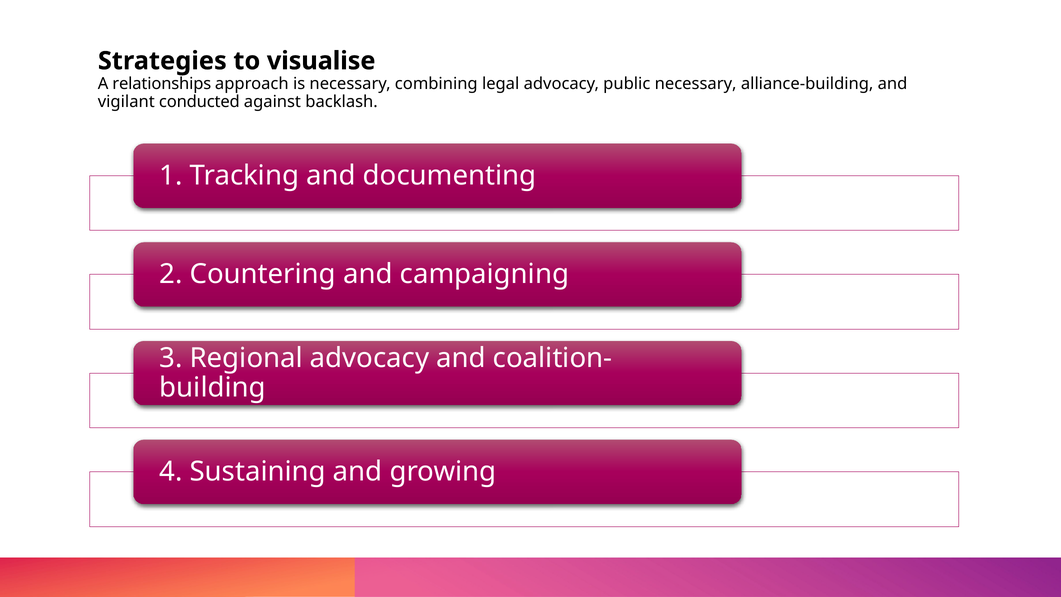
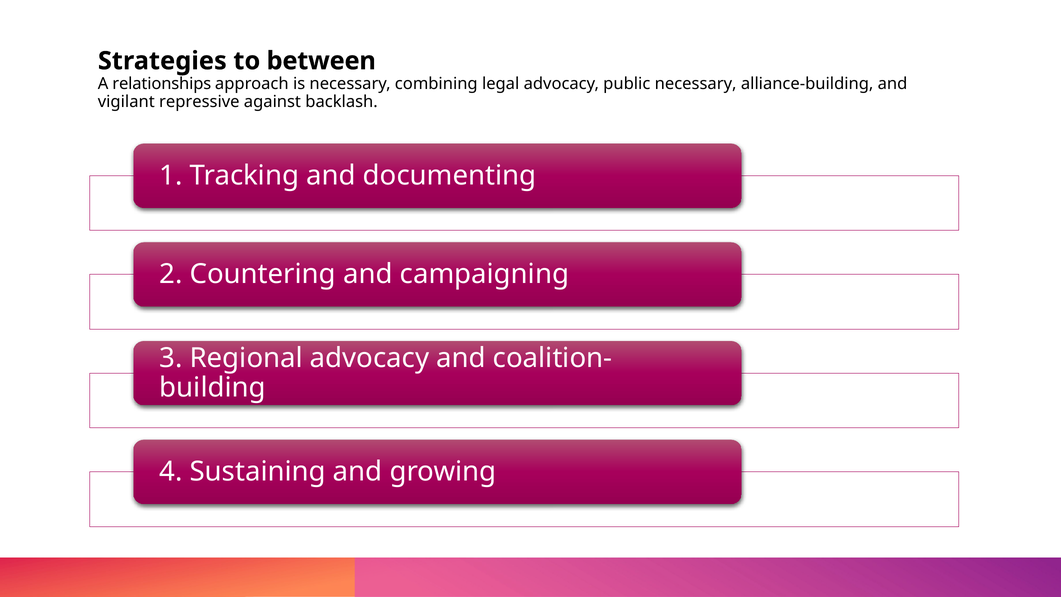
visualise: visualise -> between
conducted: conducted -> repressive
